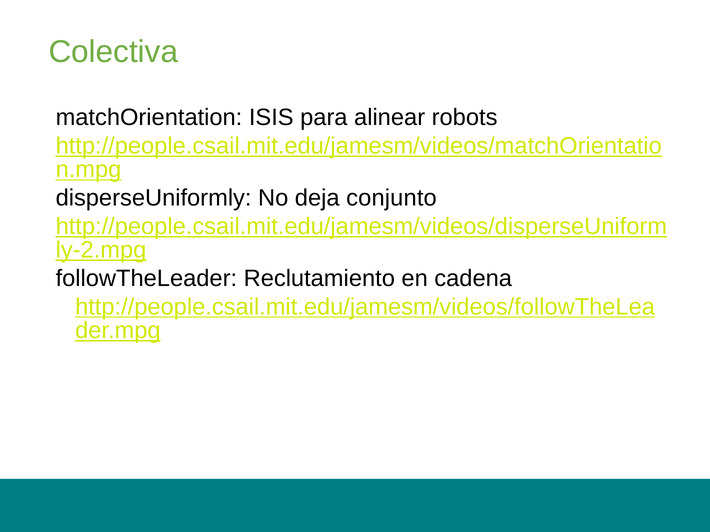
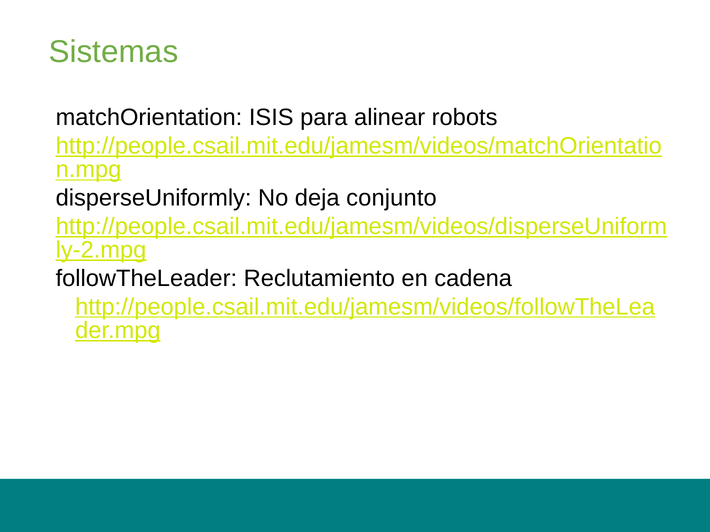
Colectiva: Colectiva -> Sistemas
